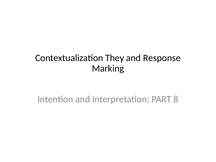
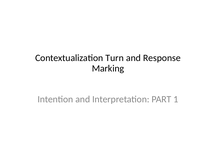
They: They -> Turn
8: 8 -> 1
